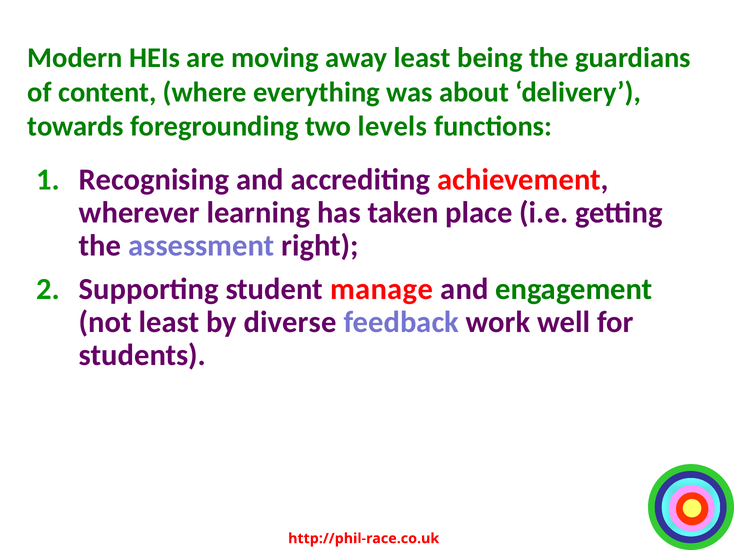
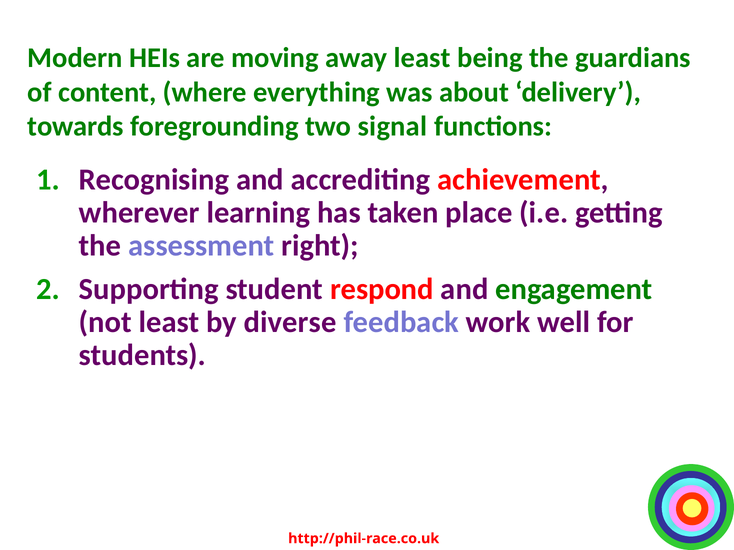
levels: levels -> signal
manage: manage -> respond
